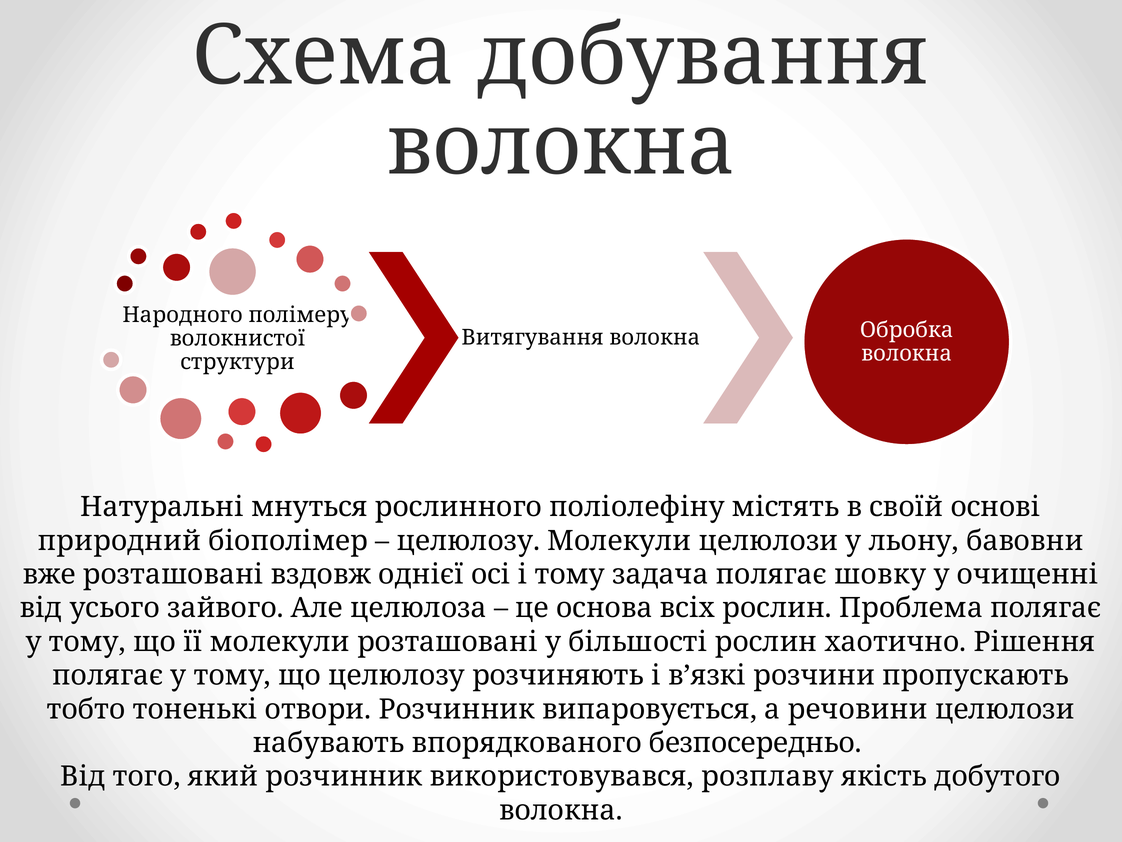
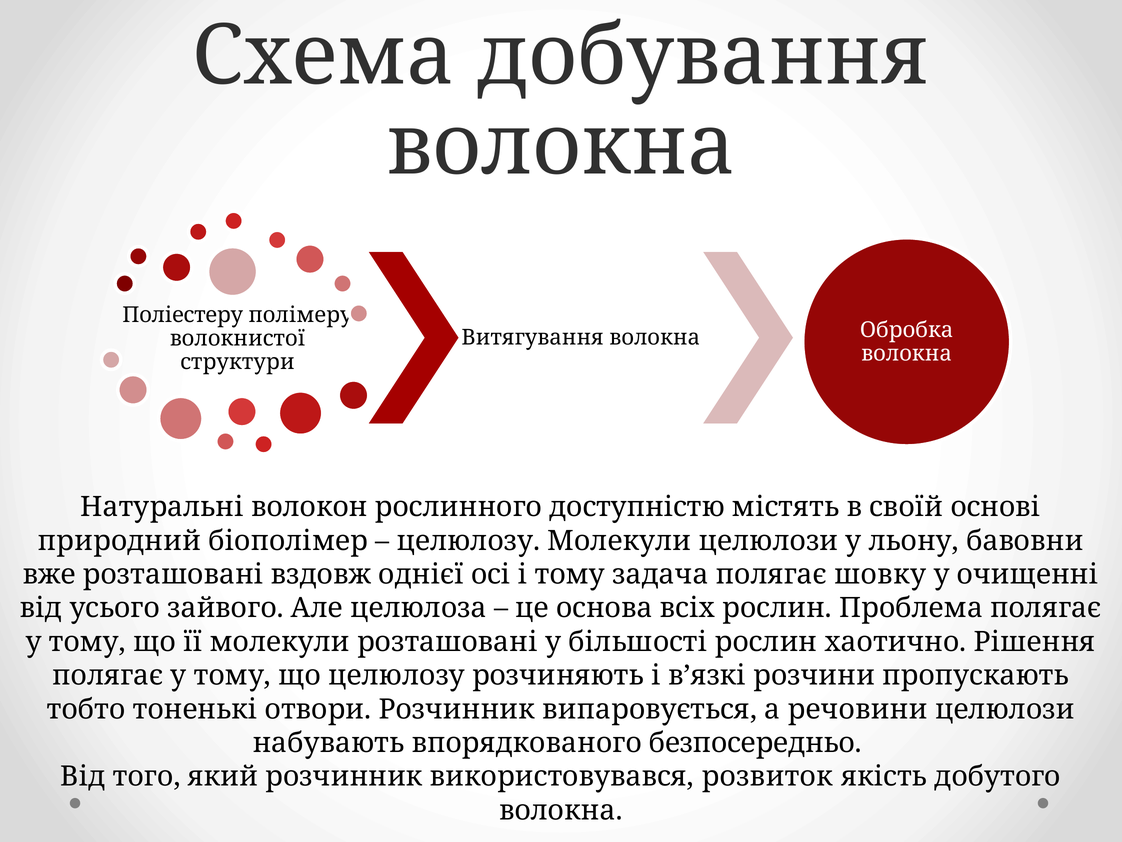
Народного: Народного -> Поліестеру
мнуться: мнуться -> волокон
поліолефіну: поліолефіну -> доступністю
розплаву: розплаву -> розвиток
